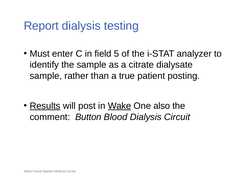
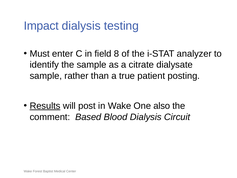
Report: Report -> Impact
5: 5 -> 8
Wake at (119, 106) underline: present -> none
Button: Button -> Based
